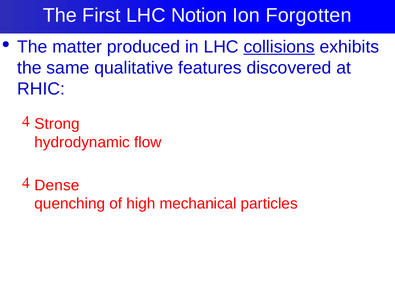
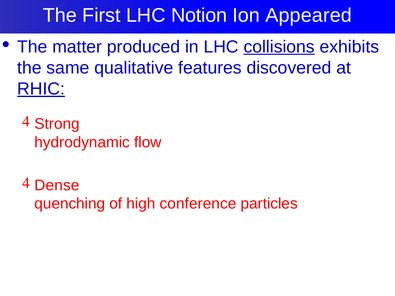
Forgotten: Forgotten -> Appeared
RHIC underline: none -> present
mechanical: mechanical -> conference
